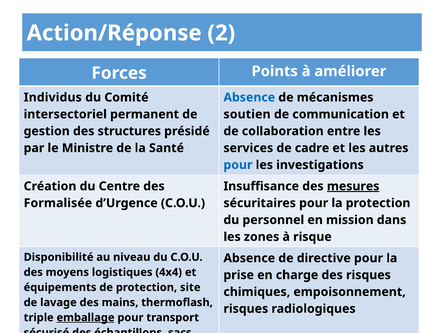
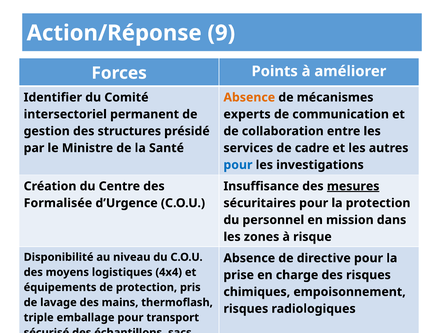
2: 2 -> 9
Individus: Individus -> Identifier
Absence at (249, 97) colour: blue -> orange
soutien: soutien -> experts
site: site -> pris
emballage underline: present -> none
